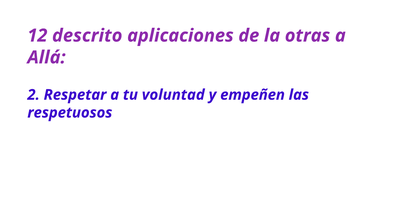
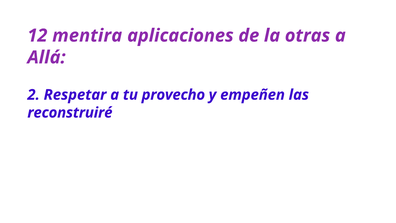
descrito: descrito -> mentira
voluntad: voluntad -> provecho
respetuosos: respetuosos -> reconstruiré
